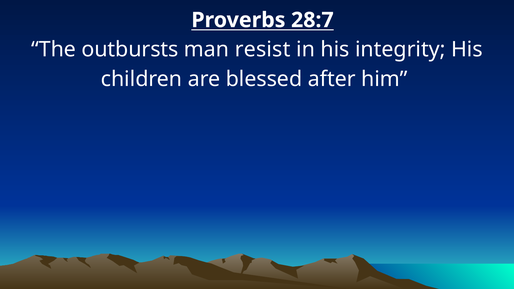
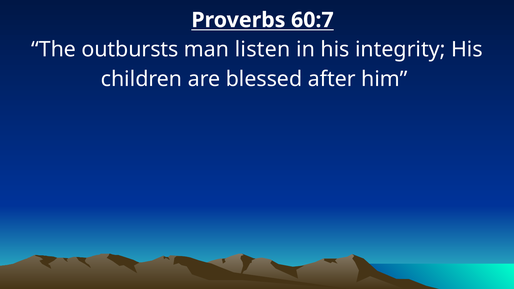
28:7: 28:7 -> 60:7
resist: resist -> listen
